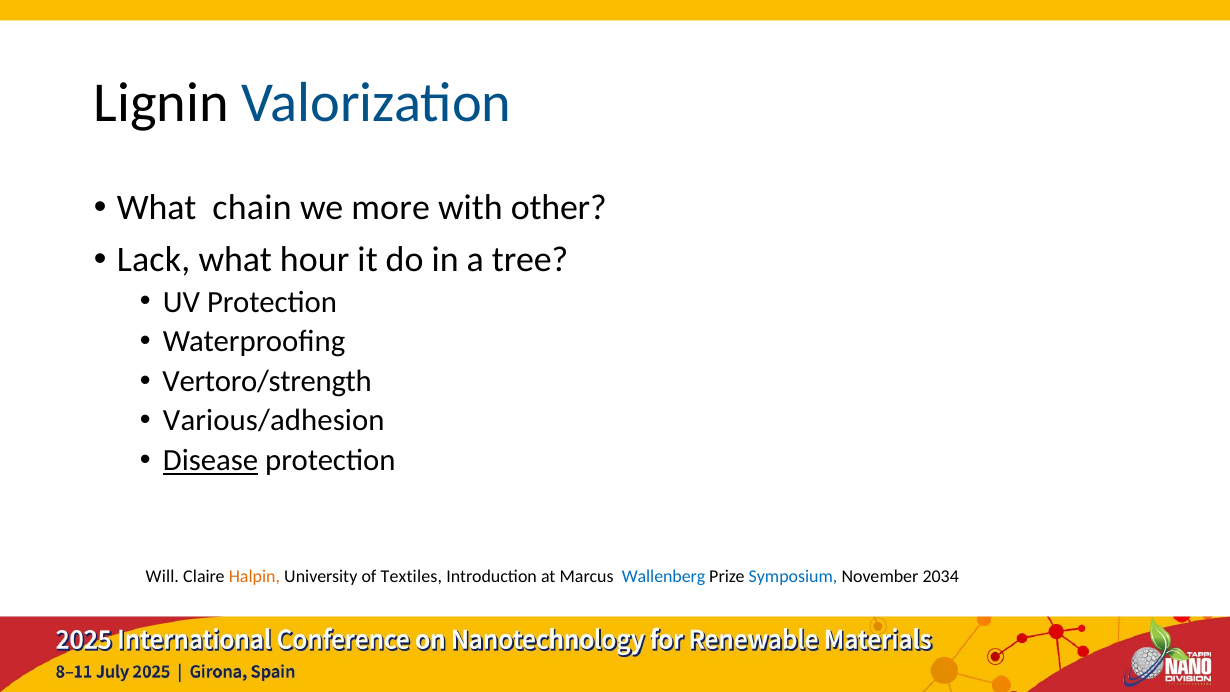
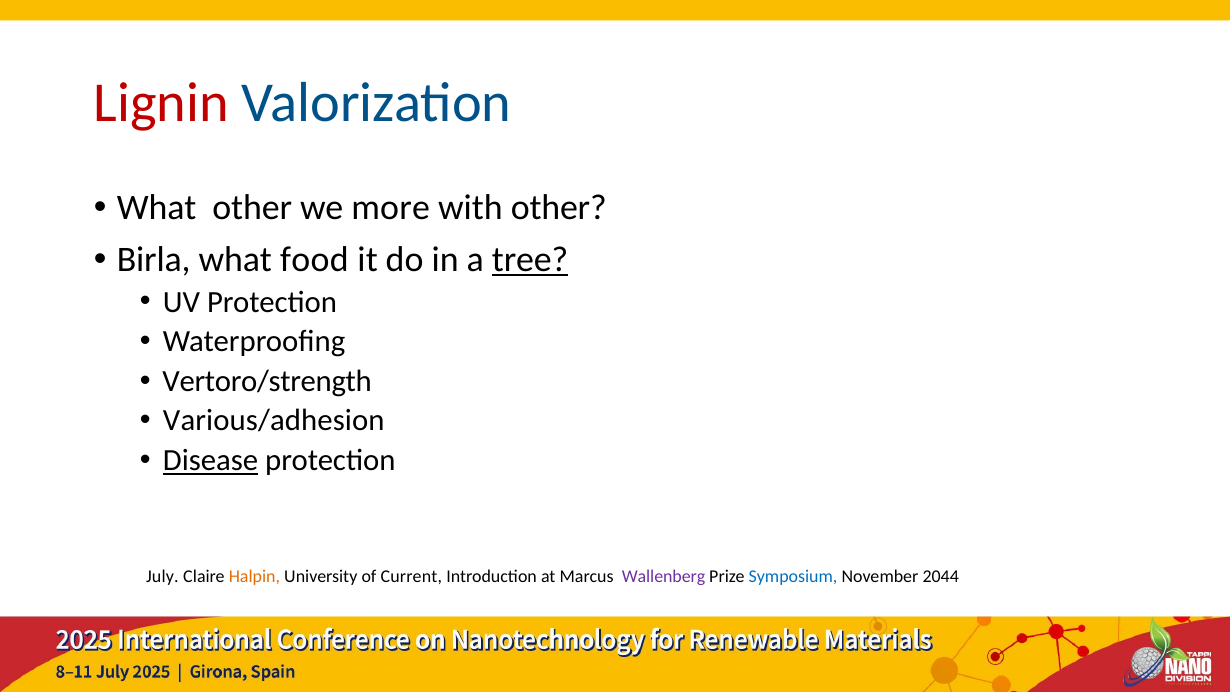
Lignin colour: black -> red
What chain: chain -> other
Lack: Lack -> Birla
hour: hour -> food
tree underline: none -> present
Will: Will -> July
Textiles: Textiles -> Current
Wallenberg colour: blue -> purple
2034: 2034 -> 2044
